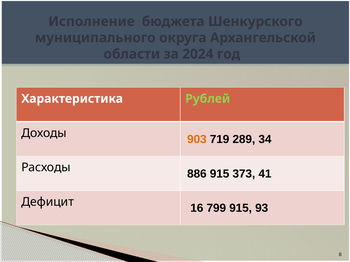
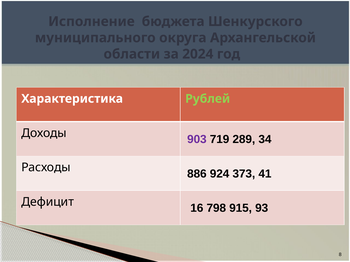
903 colour: orange -> purple
886 915: 915 -> 924
799: 799 -> 798
